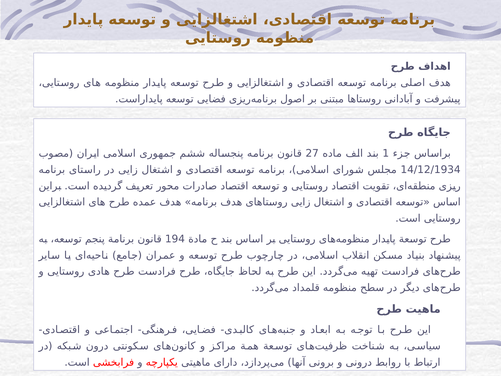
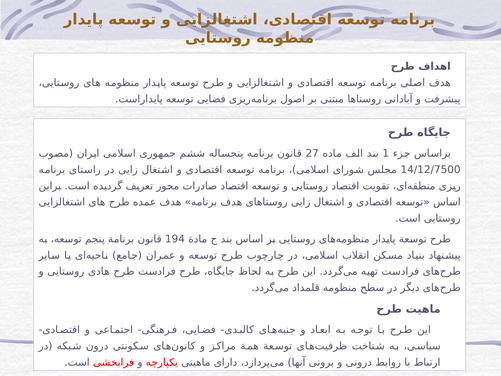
14/12/1934: 14/12/1934 -> 14/12/7500
